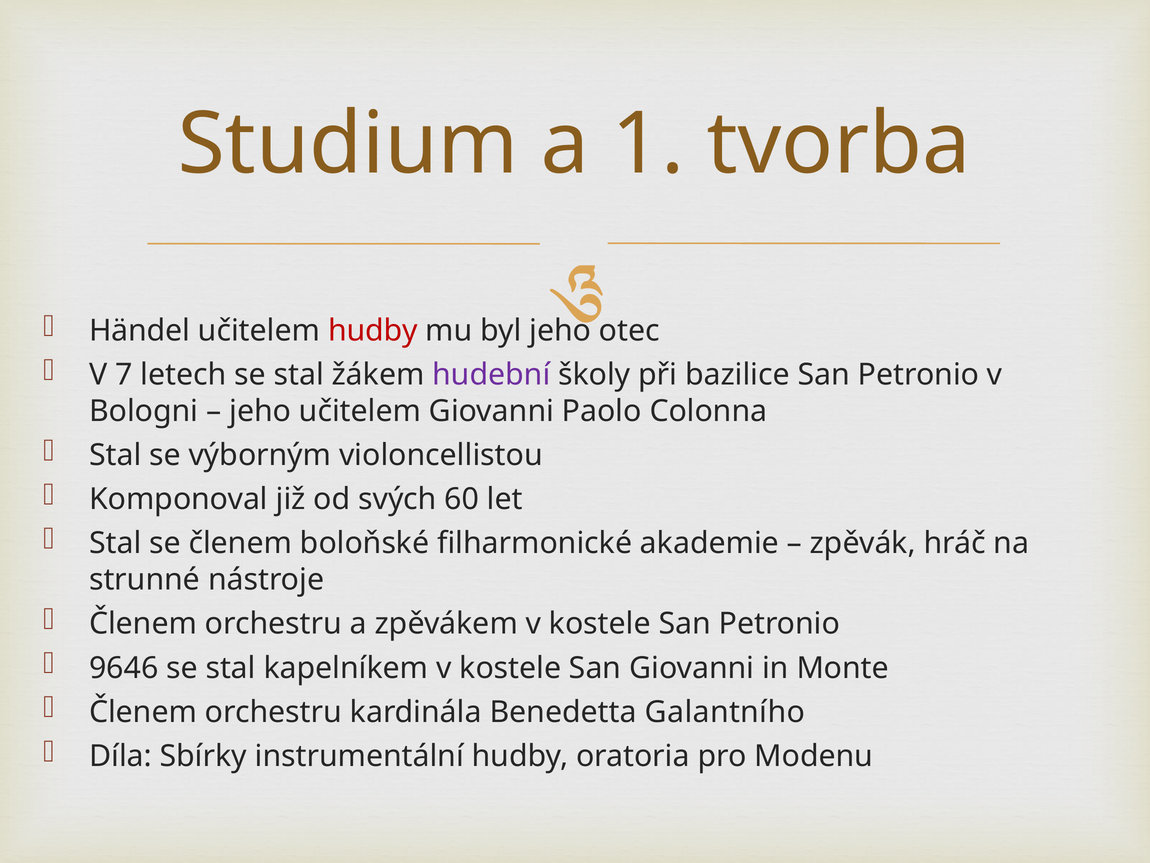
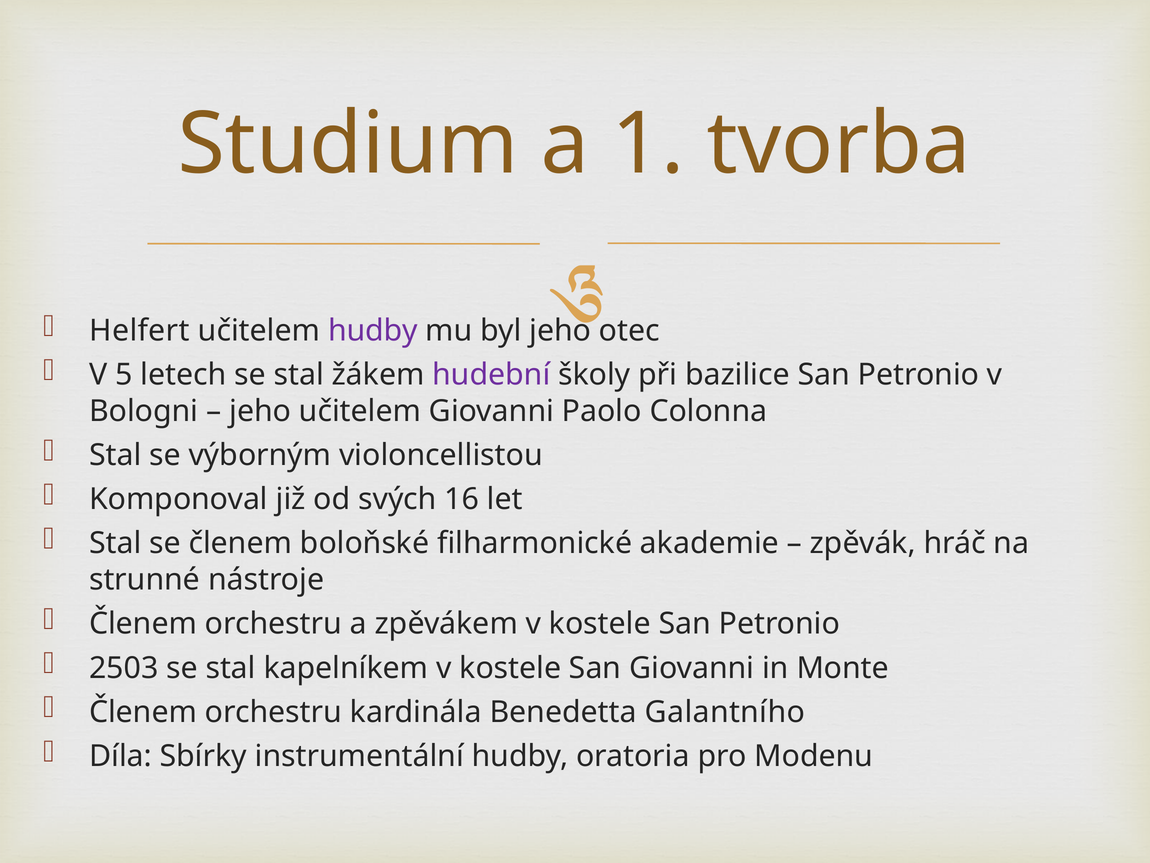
Händel: Händel -> Helfert
hudby at (373, 331) colour: red -> purple
7: 7 -> 5
60: 60 -> 16
9646: 9646 -> 2503
